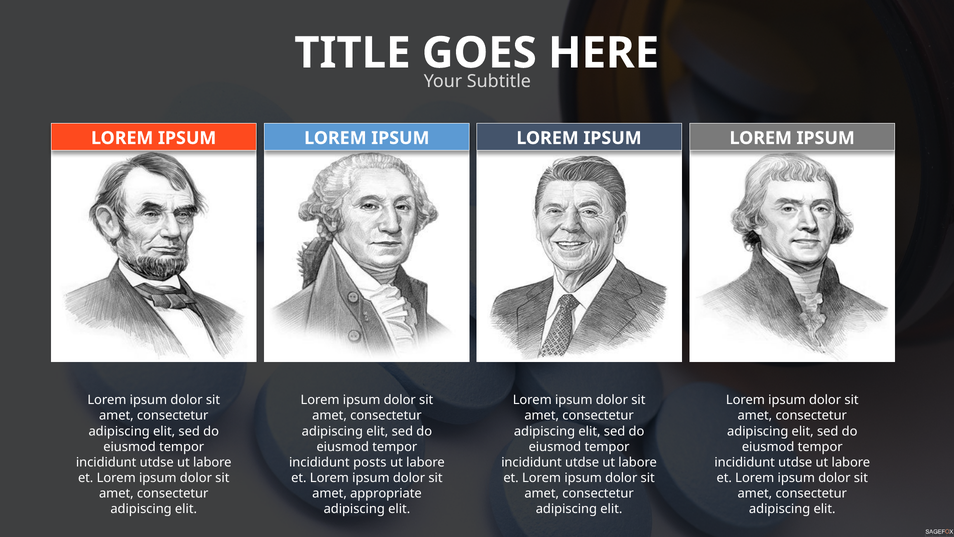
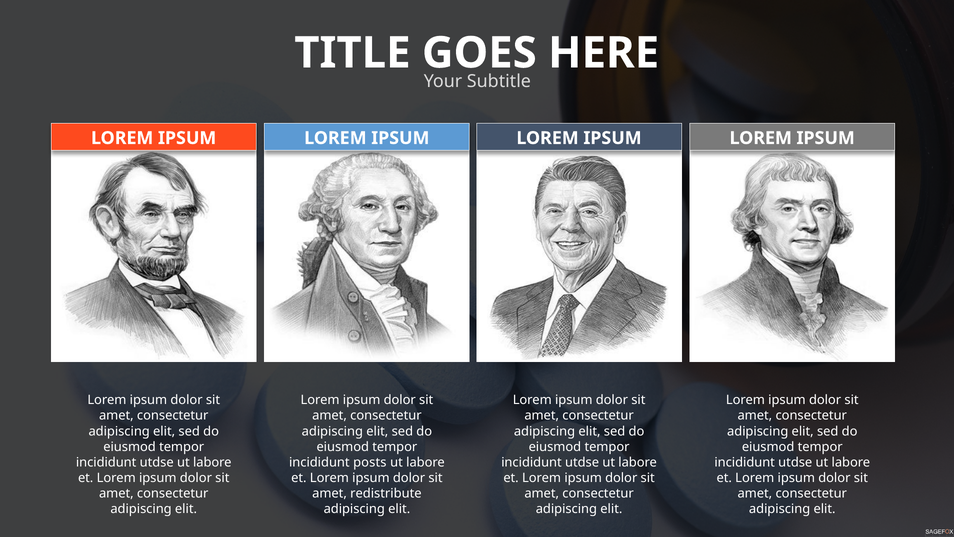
appropriate: appropriate -> redistribute
